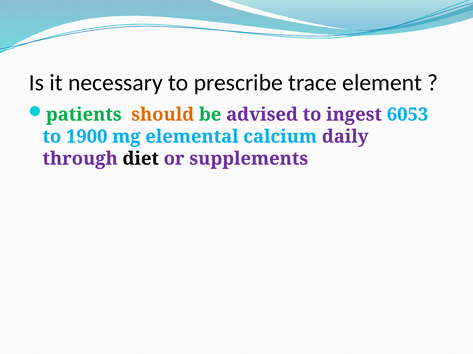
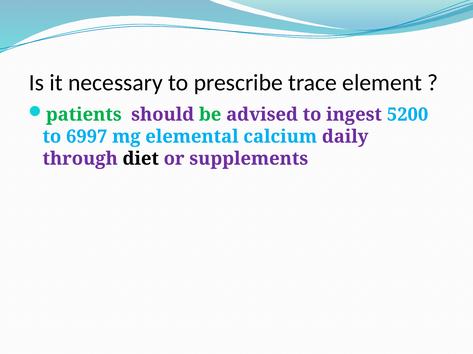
should colour: orange -> purple
6053: 6053 -> 5200
1900: 1900 -> 6997
